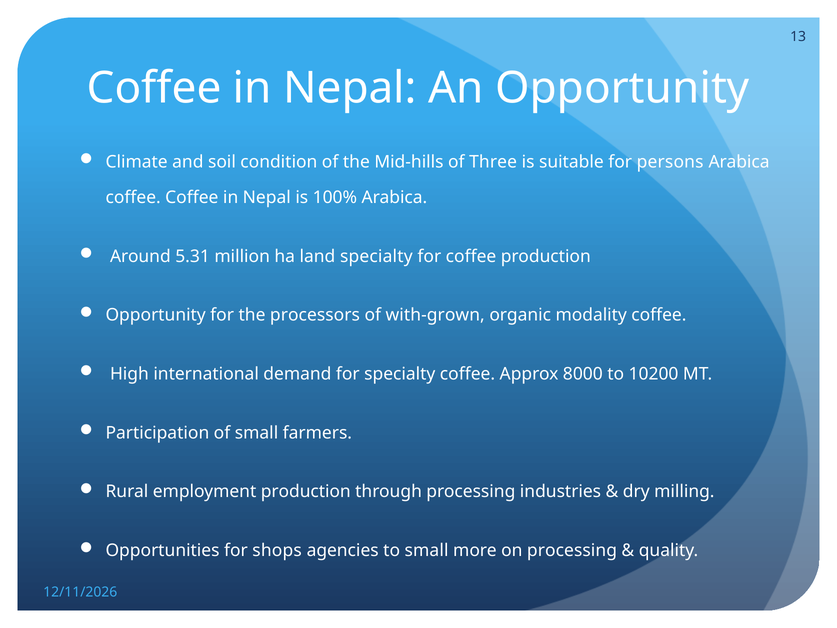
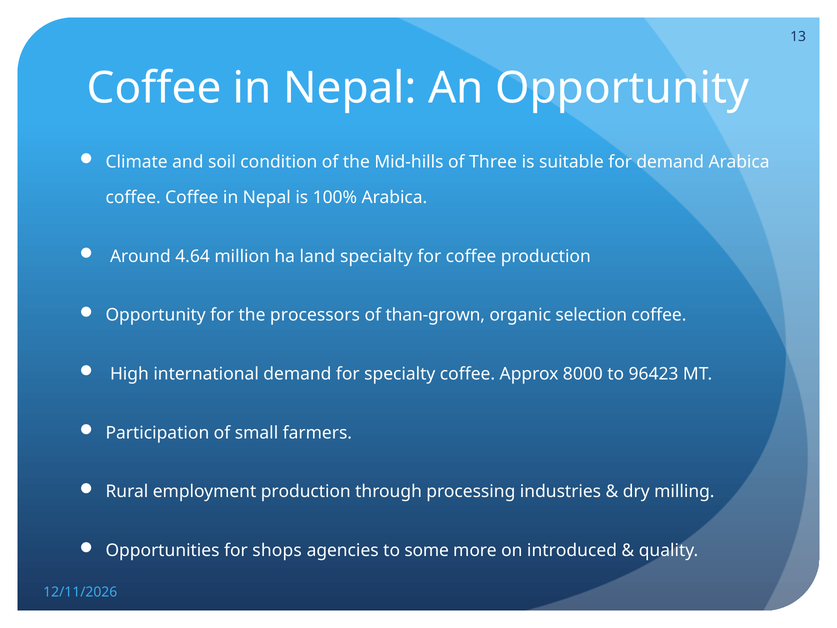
for persons: persons -> demand
5.31: 5.31 -> 4.64
with-grown: with-grown -> than-grown
modality: modality -> selection
10200: 10200 -> 96423
to small: small -> some
on processing: processing -> introduced
